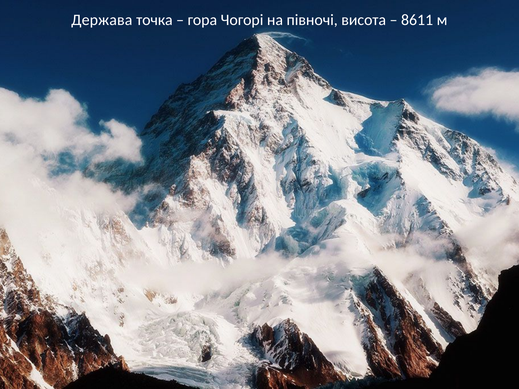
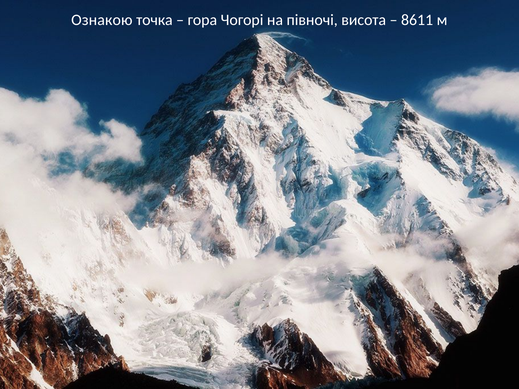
Держава: Держава -> Ознакою
